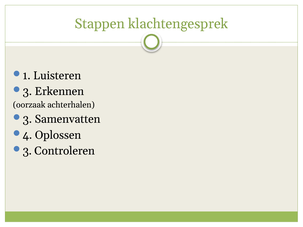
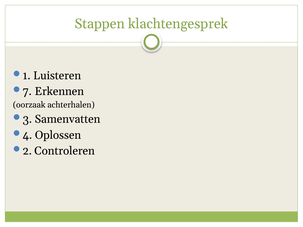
3 at (27, 92): 3 -> 7
3 at (27, 151): 3 -> 2
